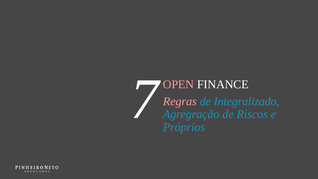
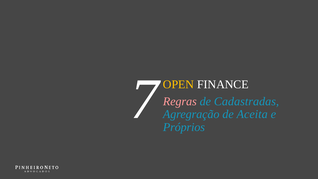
OPEN colour: pink -> yellow
Integralizado: Integralizado -> Cadastradas
Riscos: Riscos -> Aceita
